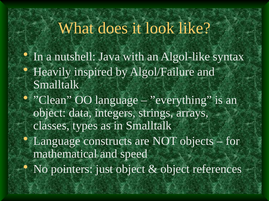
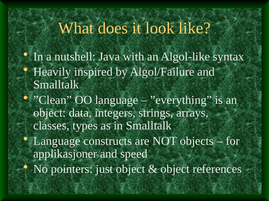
mathematical: mathematical -> applikasjoner
